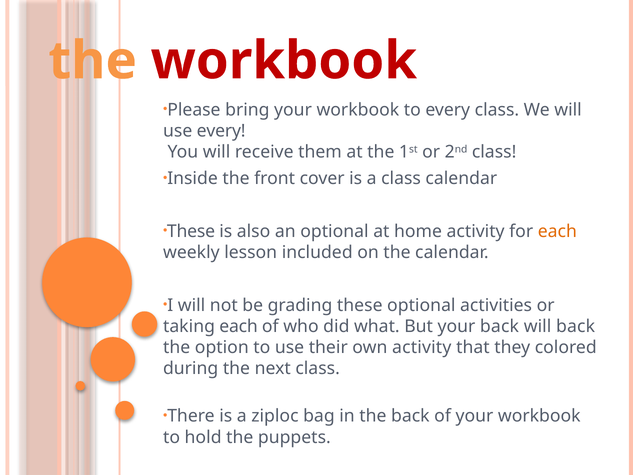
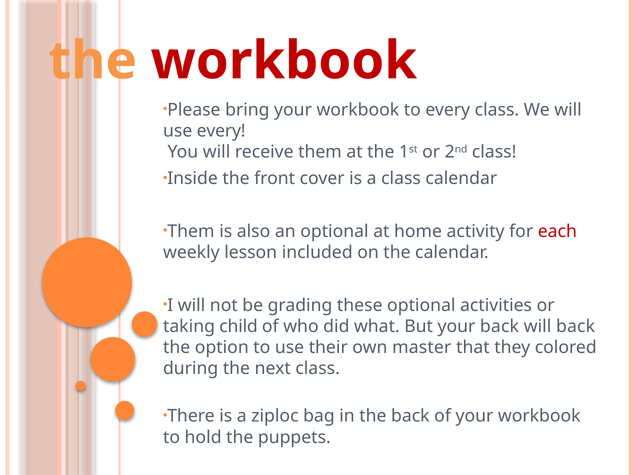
These at (191, 231): These -> Them
each at (557, 231) colour: orange -> red
taking each: each -> child
own activity: activity -> master
